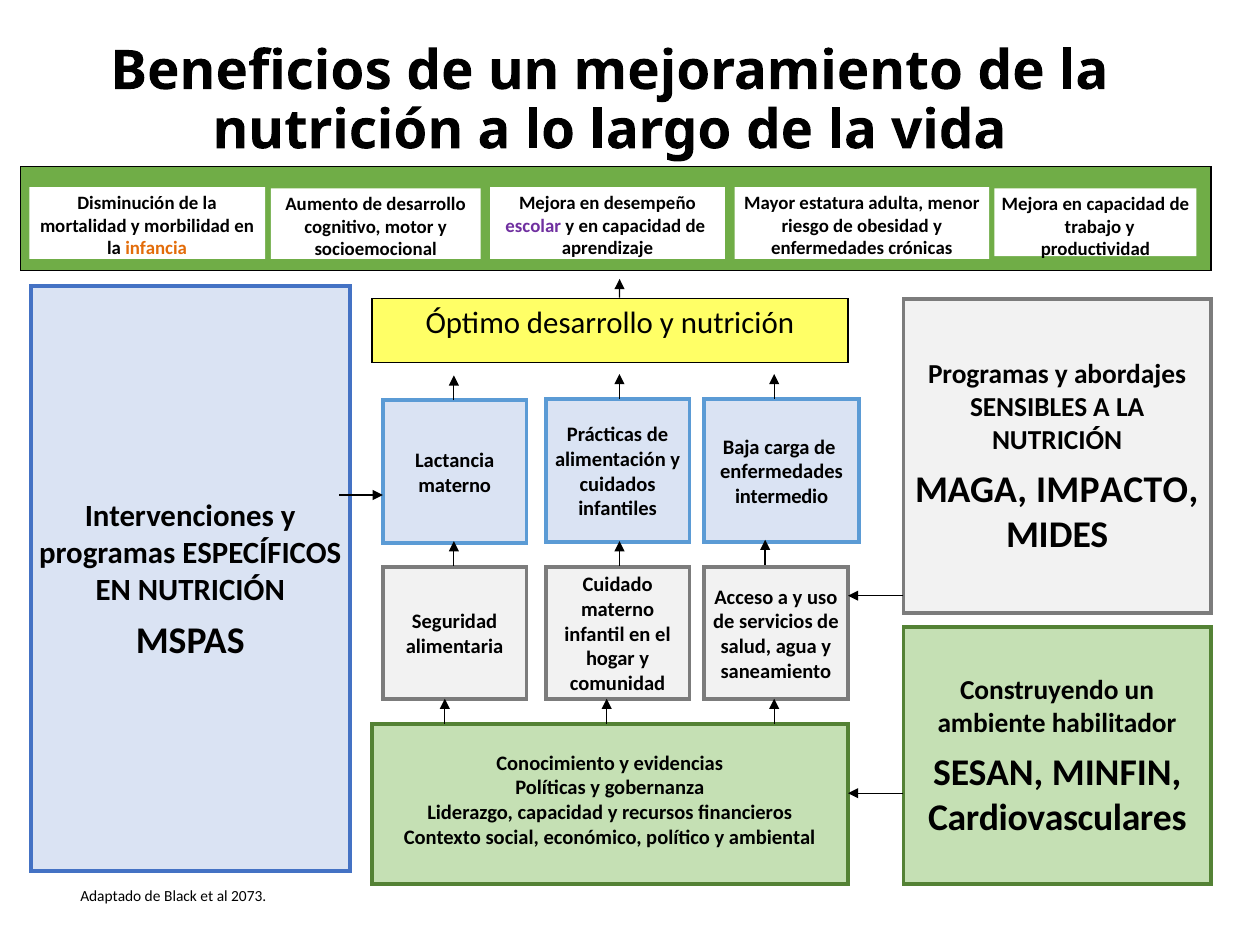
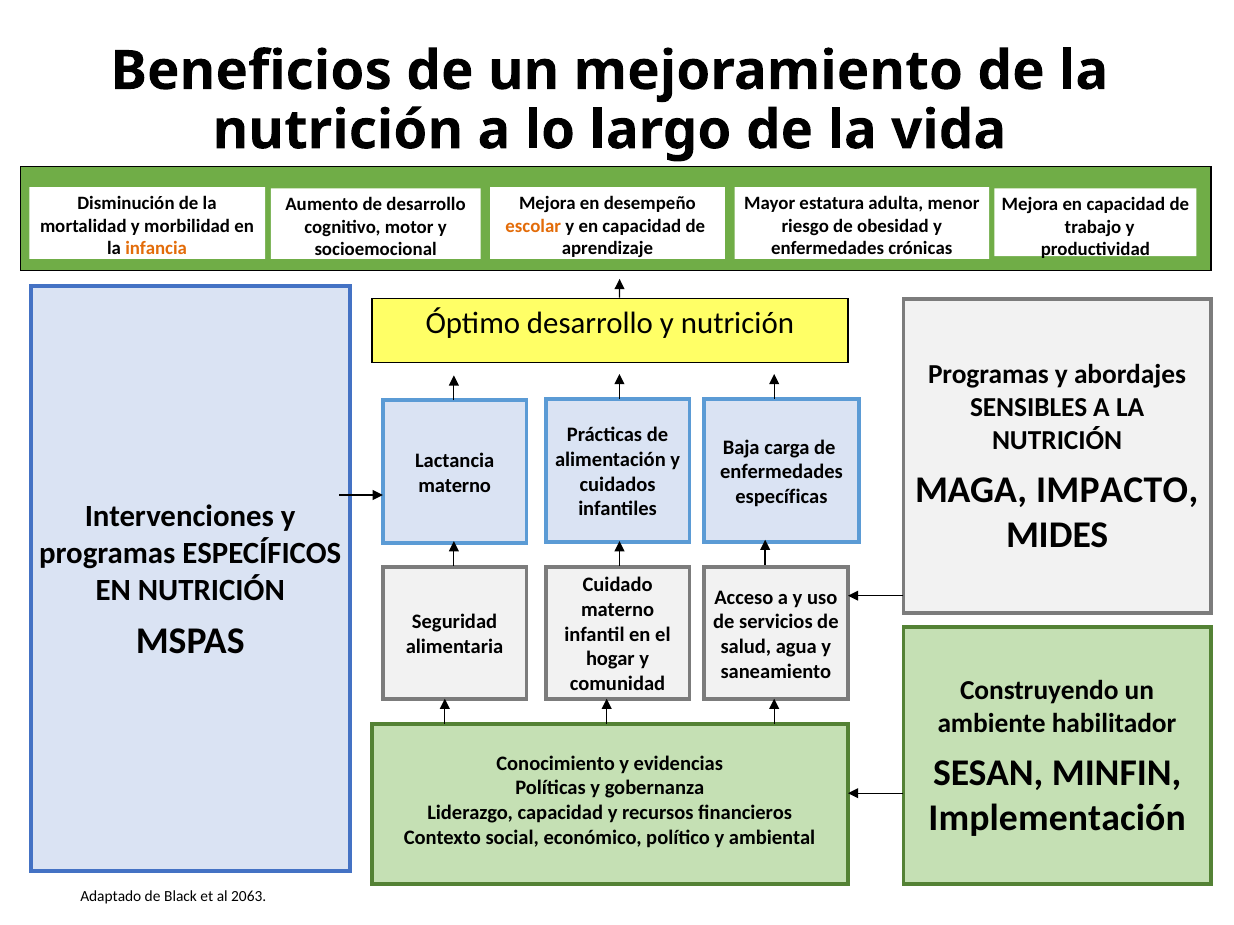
escolar colour: purple -> orange
intermedio: intermedio -> específicas
Cardiovasculares: Cardiovasculares -> Implementación
2073: 2073 -> 2063
